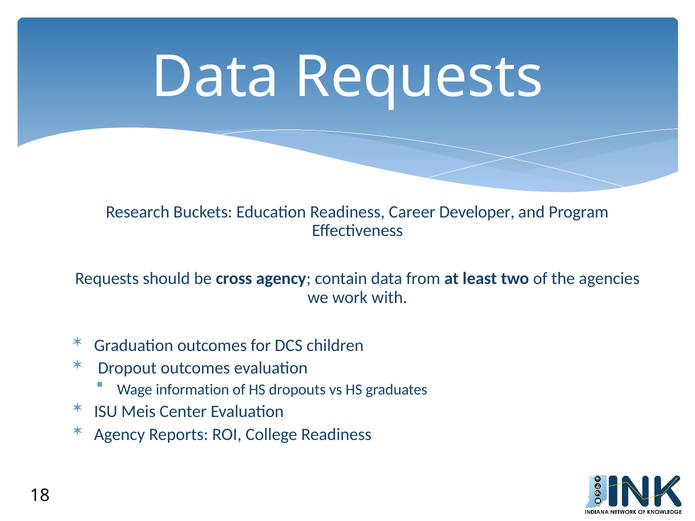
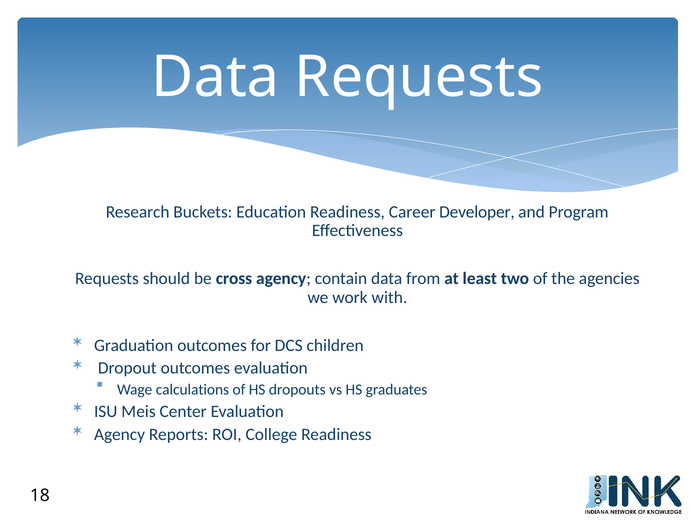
information: information -> calculations
